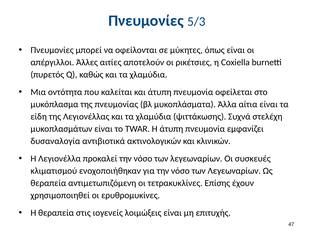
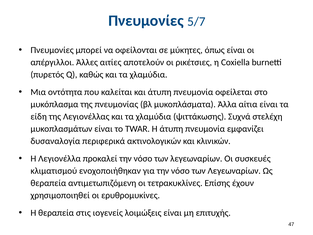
5/3: 5/3 -> 5/7
αντιβιοτικά: αντιβιοτικά -> περιφερικά
